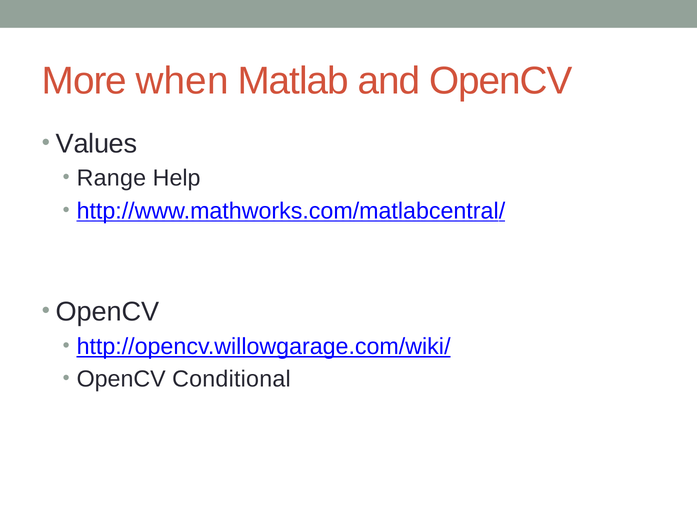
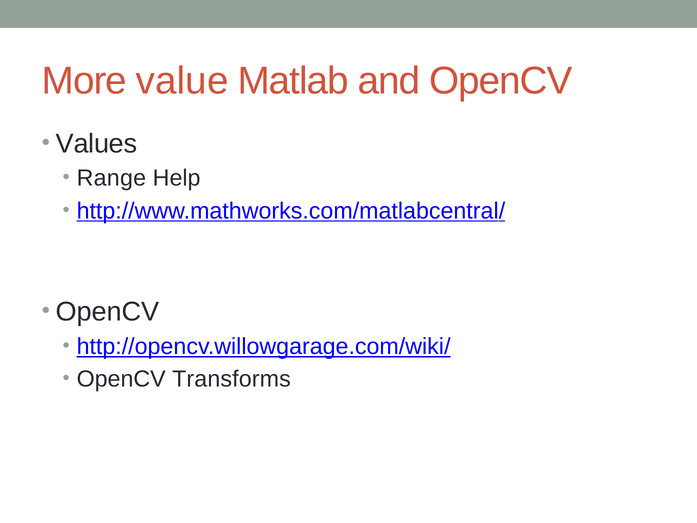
when: when -> value
Conditional: Conditional -> Transforms
